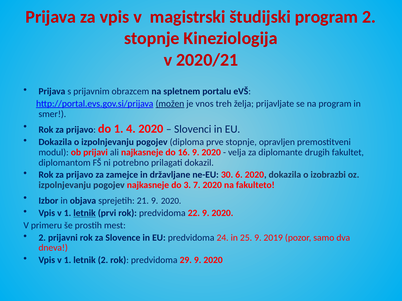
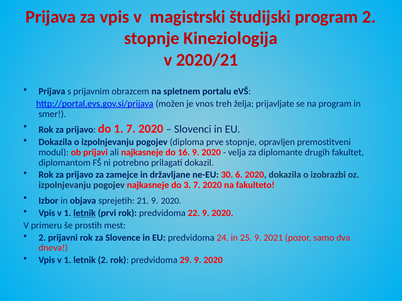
možen underline: present -> none
1 4: 4 -> 7
2019: 2019 -> 2021
